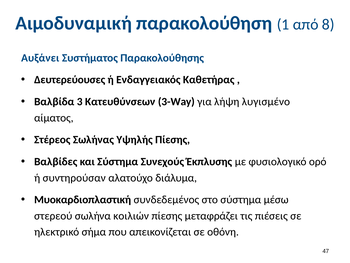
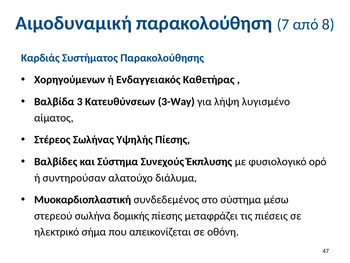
1: 1 -> 7
Αυξάνει: Αυξάνει -> Καρδιάς
Δευτερεύουσες: Δευτερεύουσες -> Χορηγούμενων
κοιλιών: κοιλιών -> δομικής
